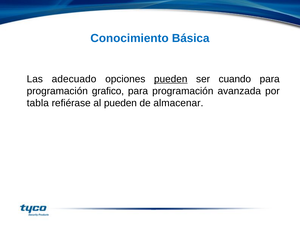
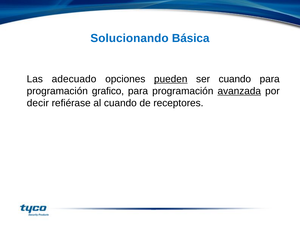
Conocimiento: Conocimiento -> Solucionando
avanzada underline: none -> present
tabla: tabla -> decir
al pueden: pueden -> cuando
almacenar: almacenar -> receptores
